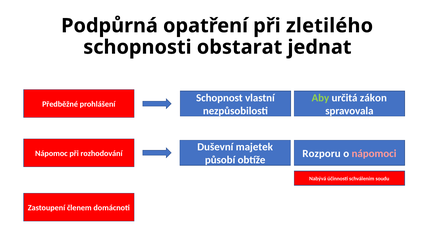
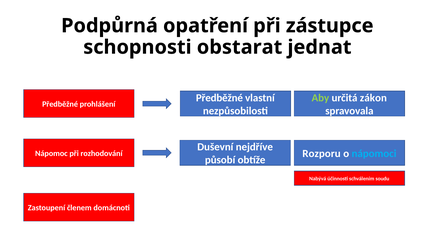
zletilého: zletilého -> zástupce
Schopnost at (219, 98): Schopnost -> Předběžné
majetek: majetek -> nejdříve
nápomoci colour: pink -> light blue
